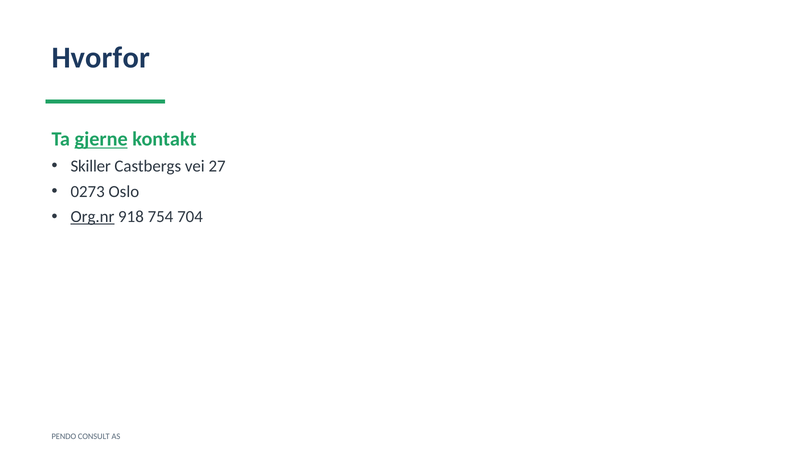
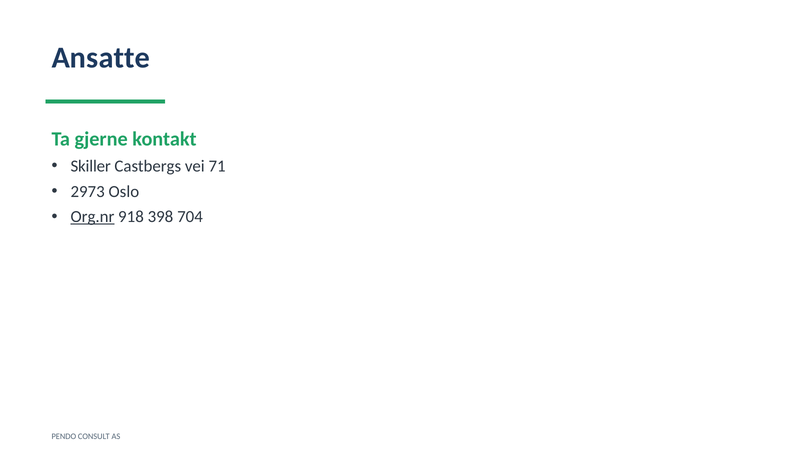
Hvorfor: Hvorfor -> Ansatte
gjerne underline: present -> none
27: 27 -> 71
0273: 0273 -> 2973
754: 754 -> 398
